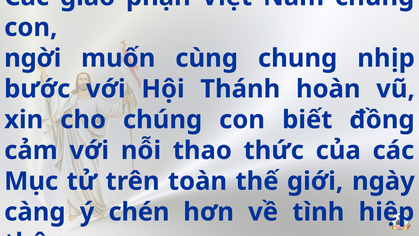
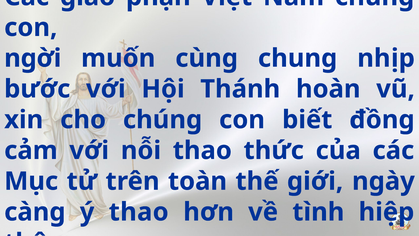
ý chén: chén -> thao
